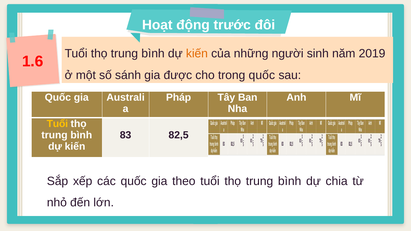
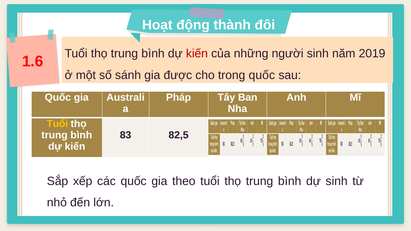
trước: trước -> thành
kiến at (197, 54) colour: orange -> red
dự chia: chia -> sinh
